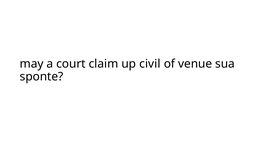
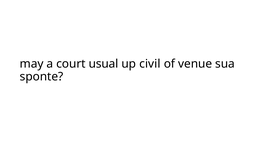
claim: claim -> usual
